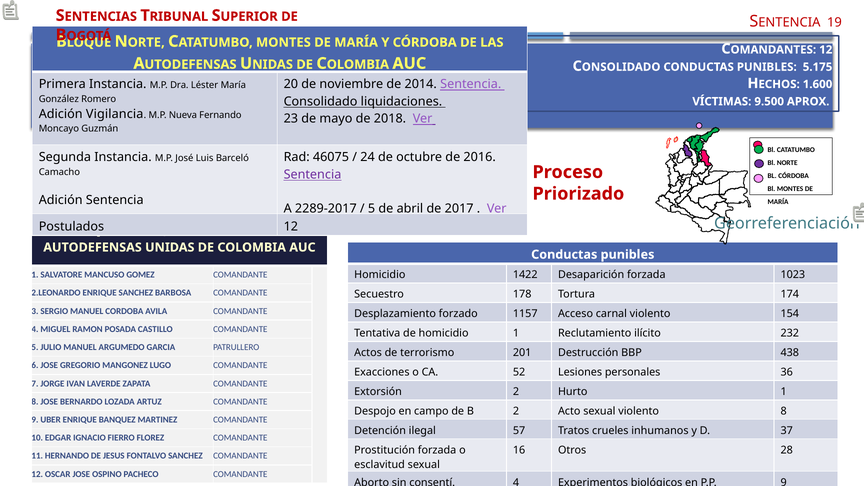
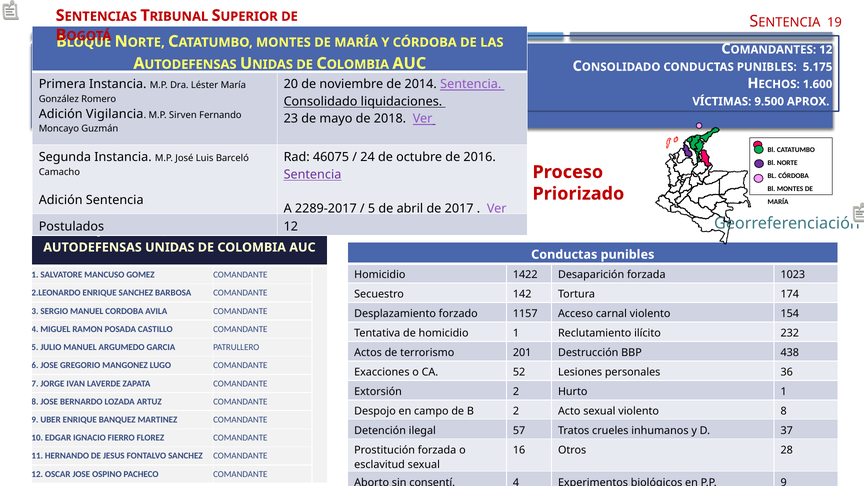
Nueva: Nueva -> Sirven
178: 178 -> 142
